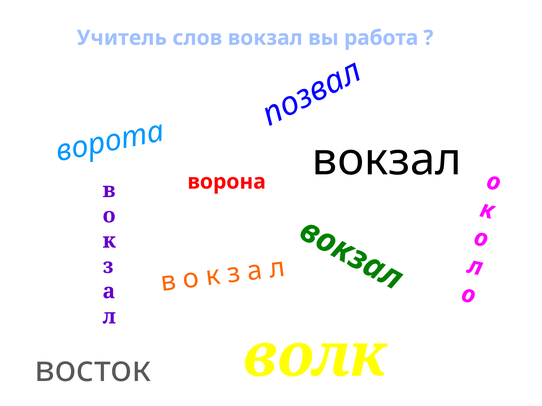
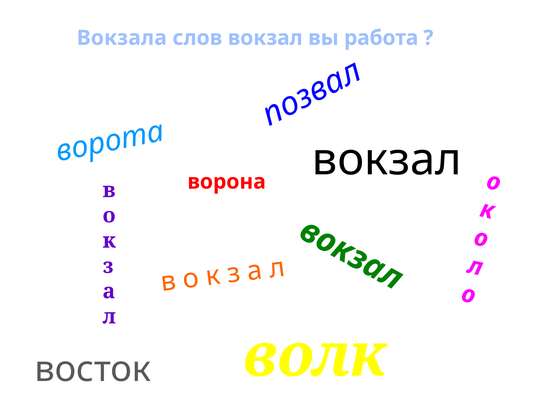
Учитель: Учитель -> Вокзала
